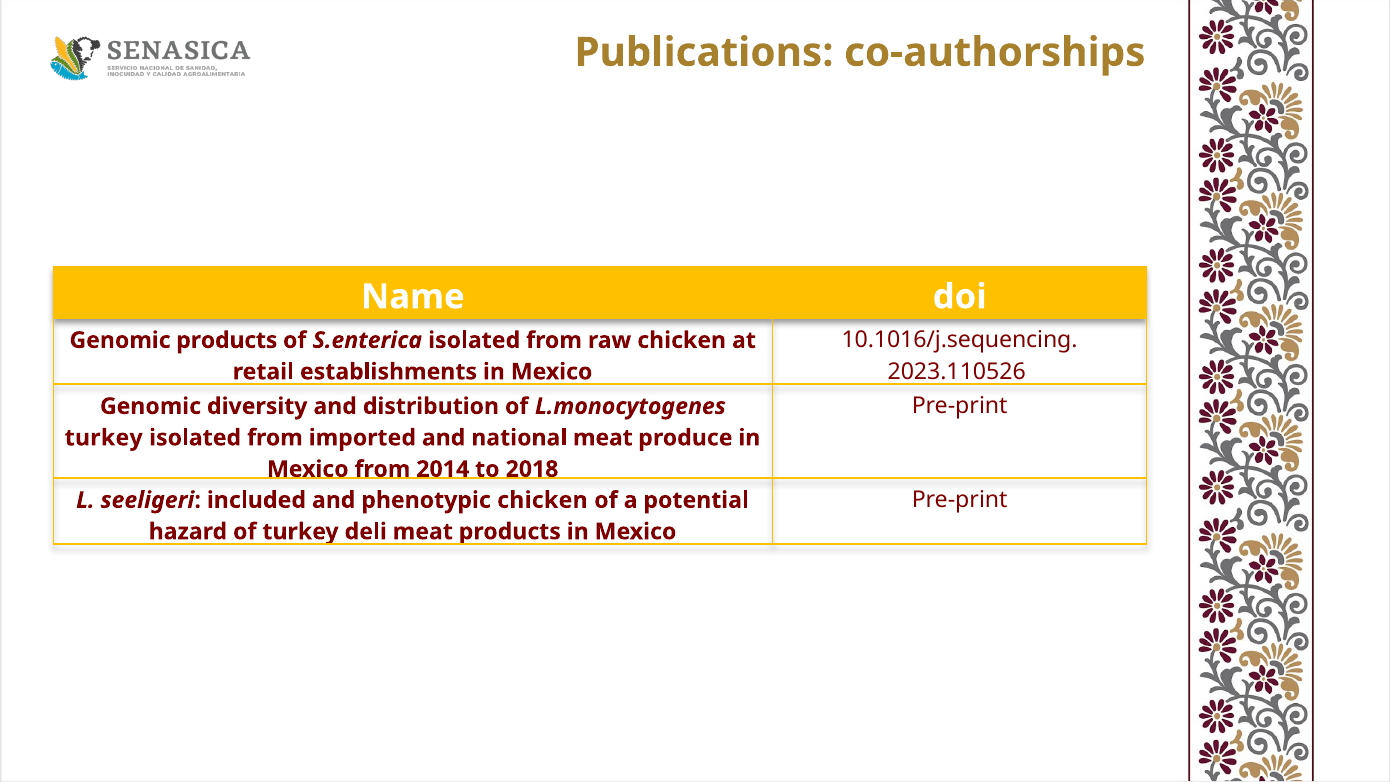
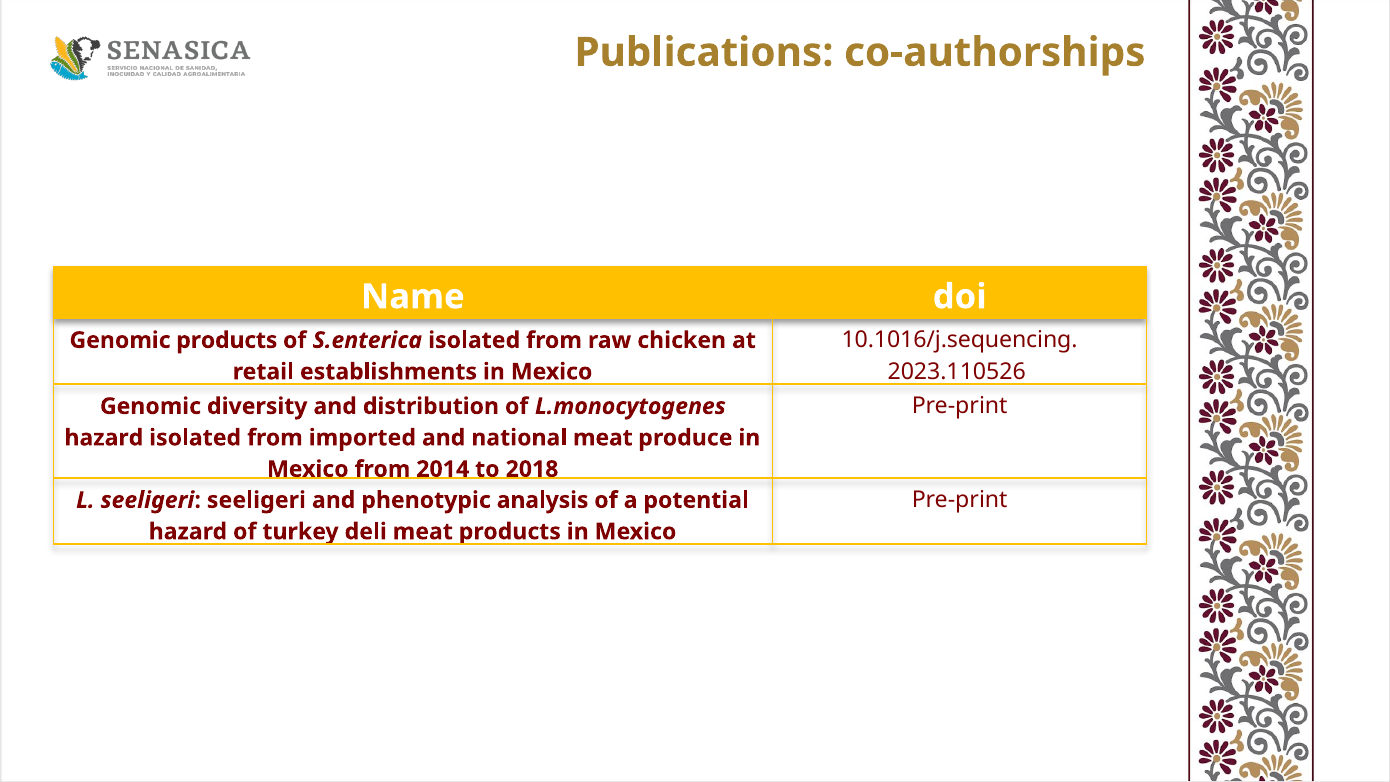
turkey at (104, 438): turkey -> hazard
seeligeri included: included -> seeligeri
phenotypic chicken: chicken -> analysis
